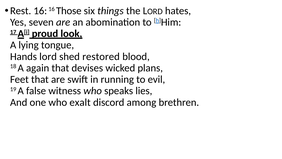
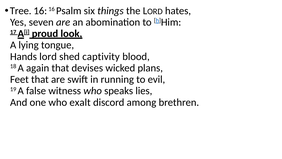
Rest: Rest -> Tree
Those: Those -> Psalm
restored: restored -> captivity
